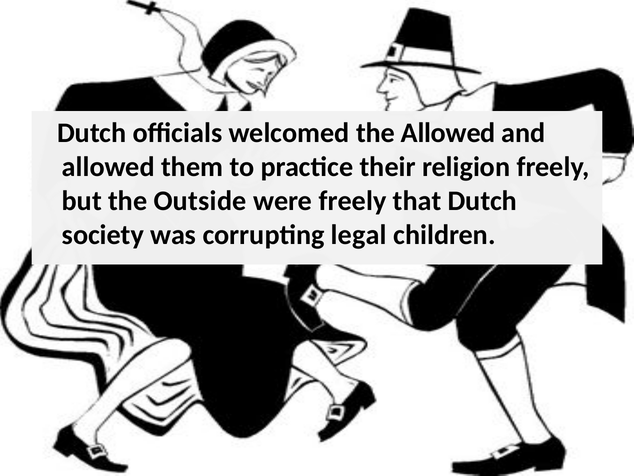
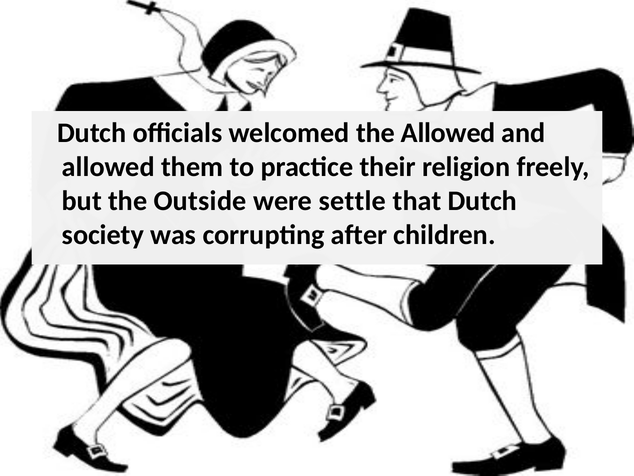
were freely: freely -> settle
legal: legal -> after
